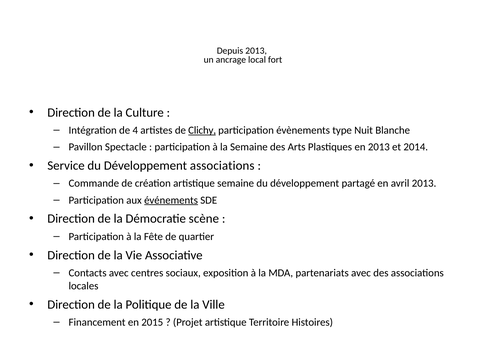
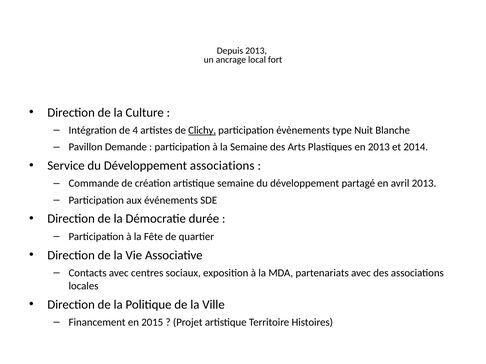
Spectacle: Spectacle -> Demande
événements underline: present -> none
scène: scène -> durée
